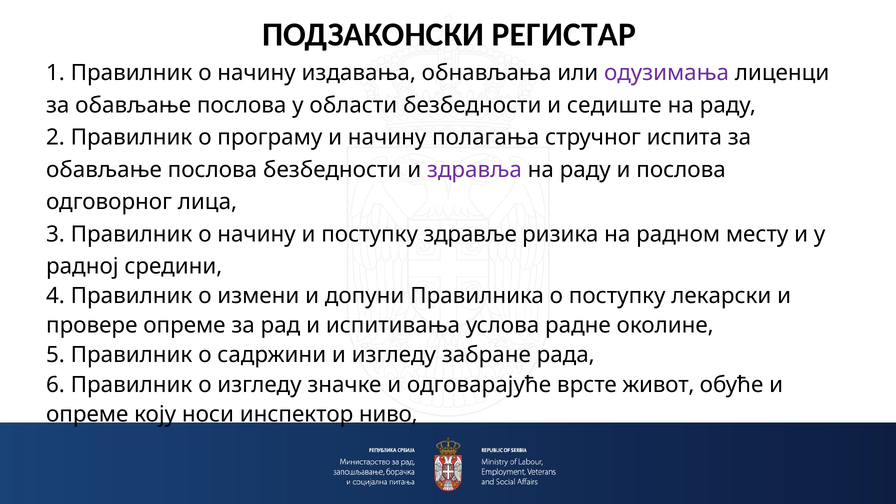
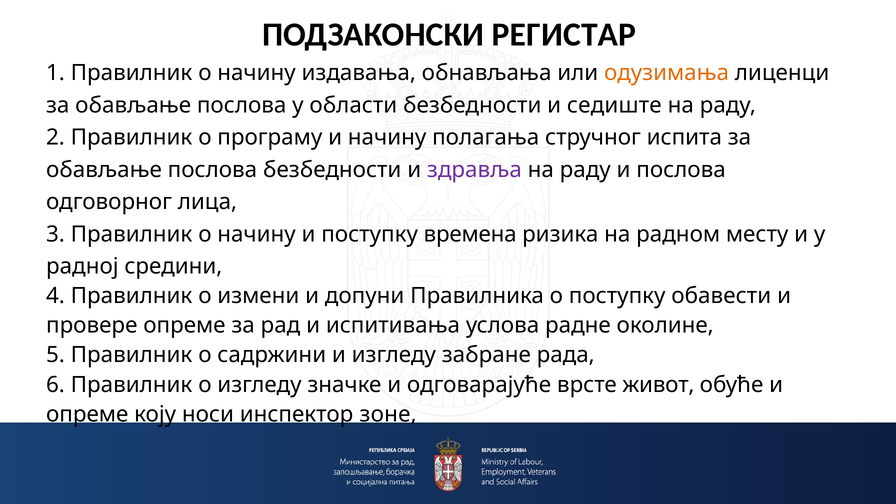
одузимања colour: purple -> orange
здравље: здравље -> времена
лекарски: лекарски -> обавести
ниво: ниво -> зоне
